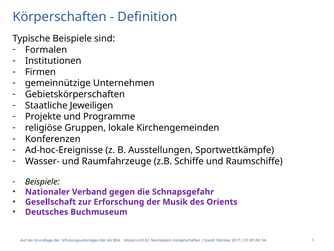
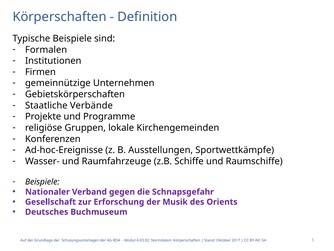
Jeweiligen: Jeweiligen -> Verbände
